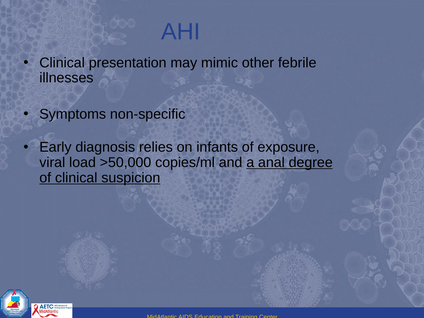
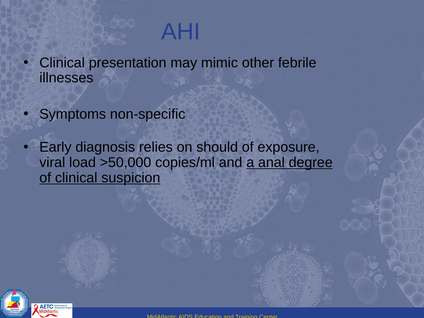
infants: infants -> should
